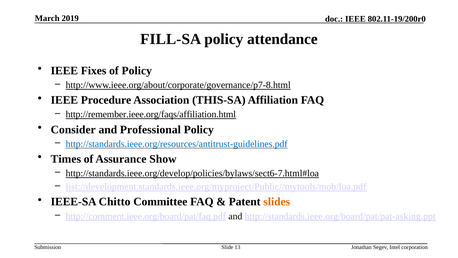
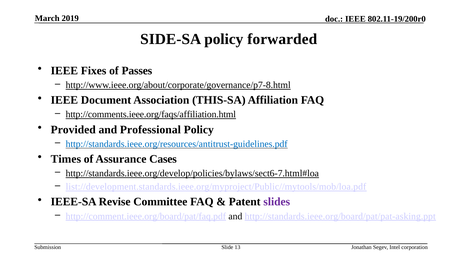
FILL-SA: FILL-SA -> SIDE-SA
attendance: attendance -> forwarded
of Policy: Policy -> Passes
Procedure: Procedure -> Document
http://remember.ieee.org/faqs/affiliation.html: http://remember.ieee.org/faqs/affiliation.html -> http://comments.ieee.org/faqs/affiliation.html
Consider: Consider -> Provided
Show: Show -> Cases
Chitto: Chitto -> Revise
slides colour: orange -> purple
